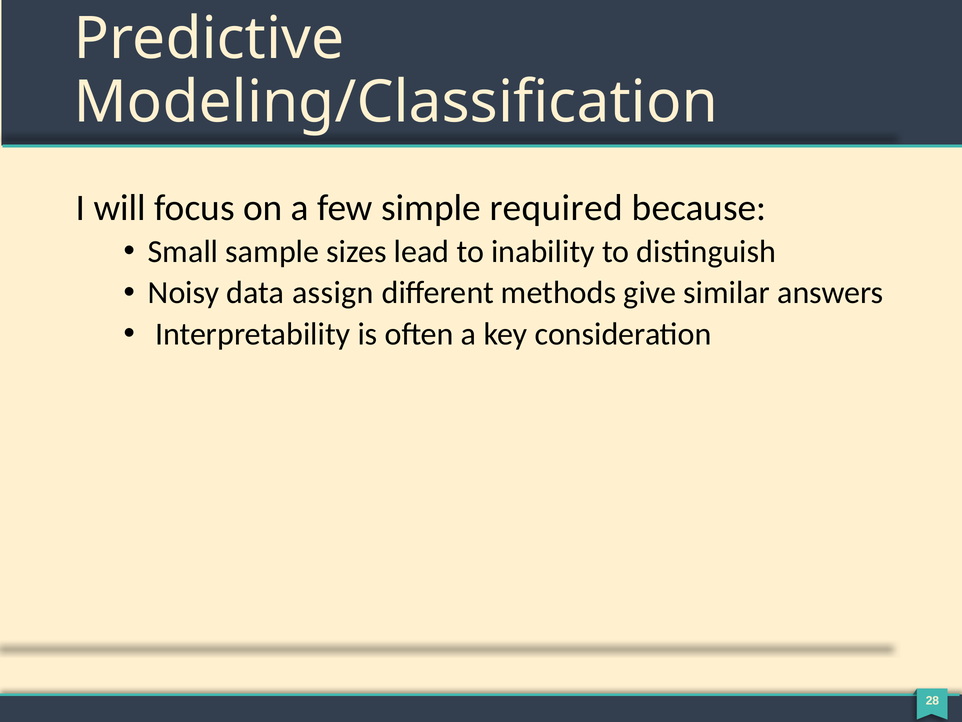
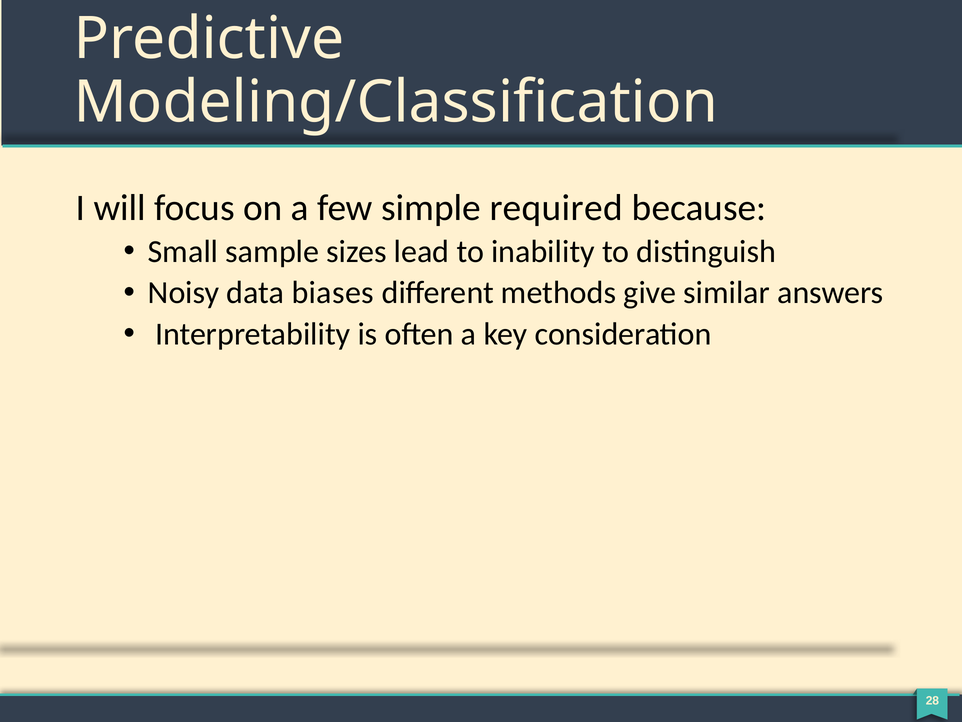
assign: assign -> biases
